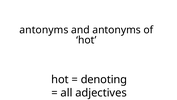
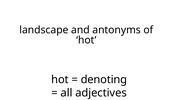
antonyms at (44, 30): antonyms -> landscape
